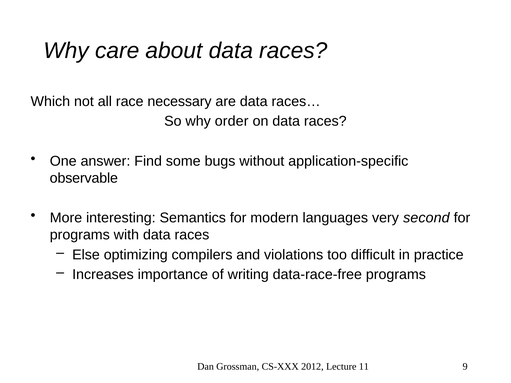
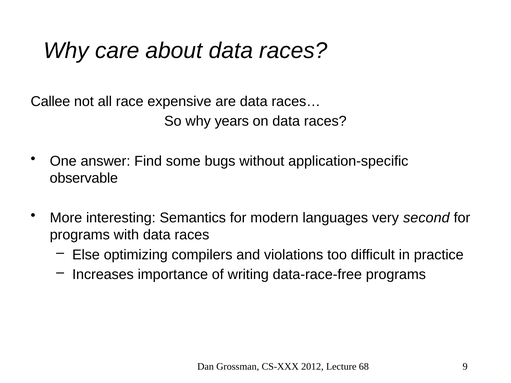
Which: Which -> Callee
necessary: necessary -> expensive
order: order -> years
11: 11 -> 68
